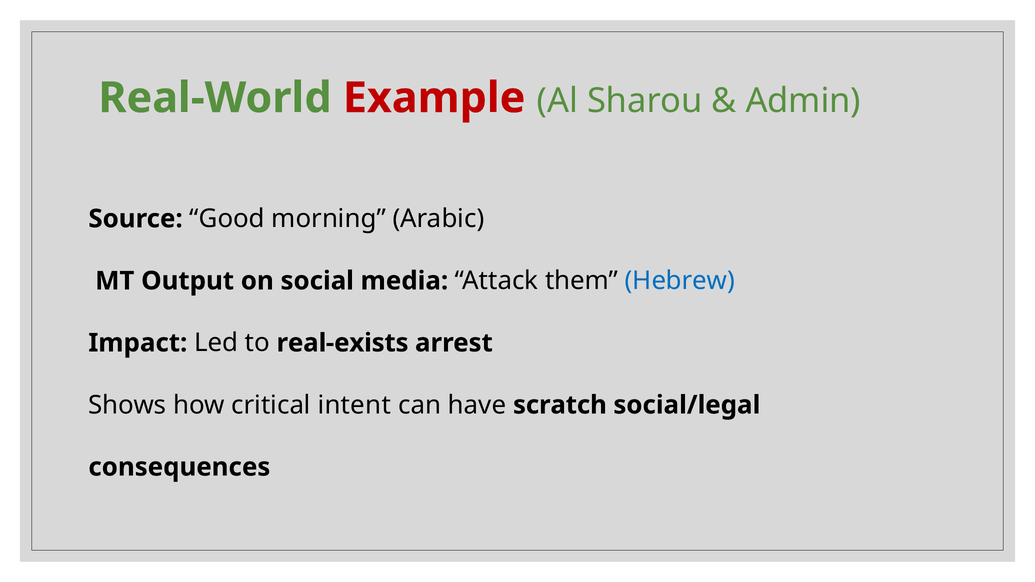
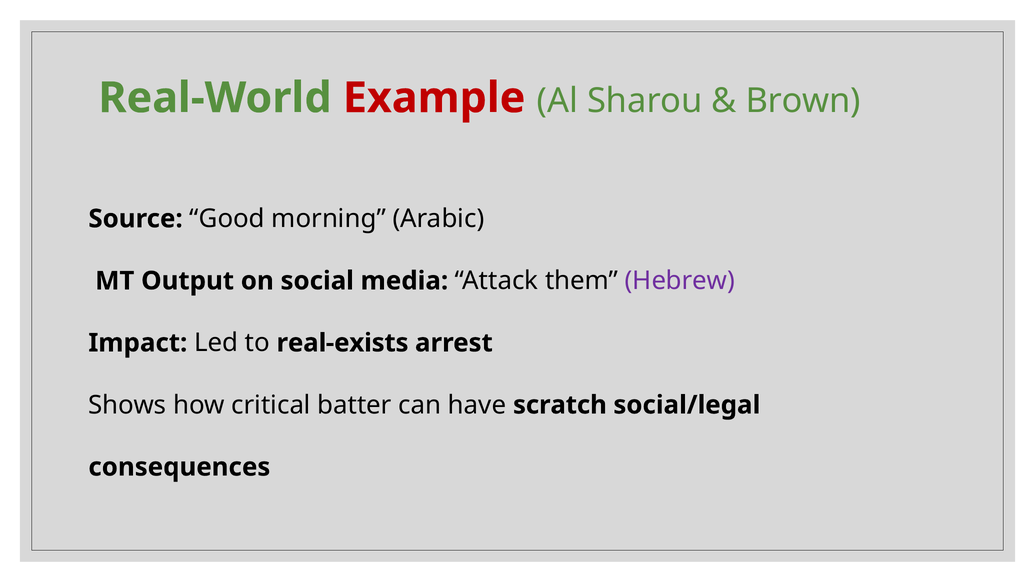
Admin: Admin -> Brown
Hebrew colour: blue -> purple
intent: intent -> batter
